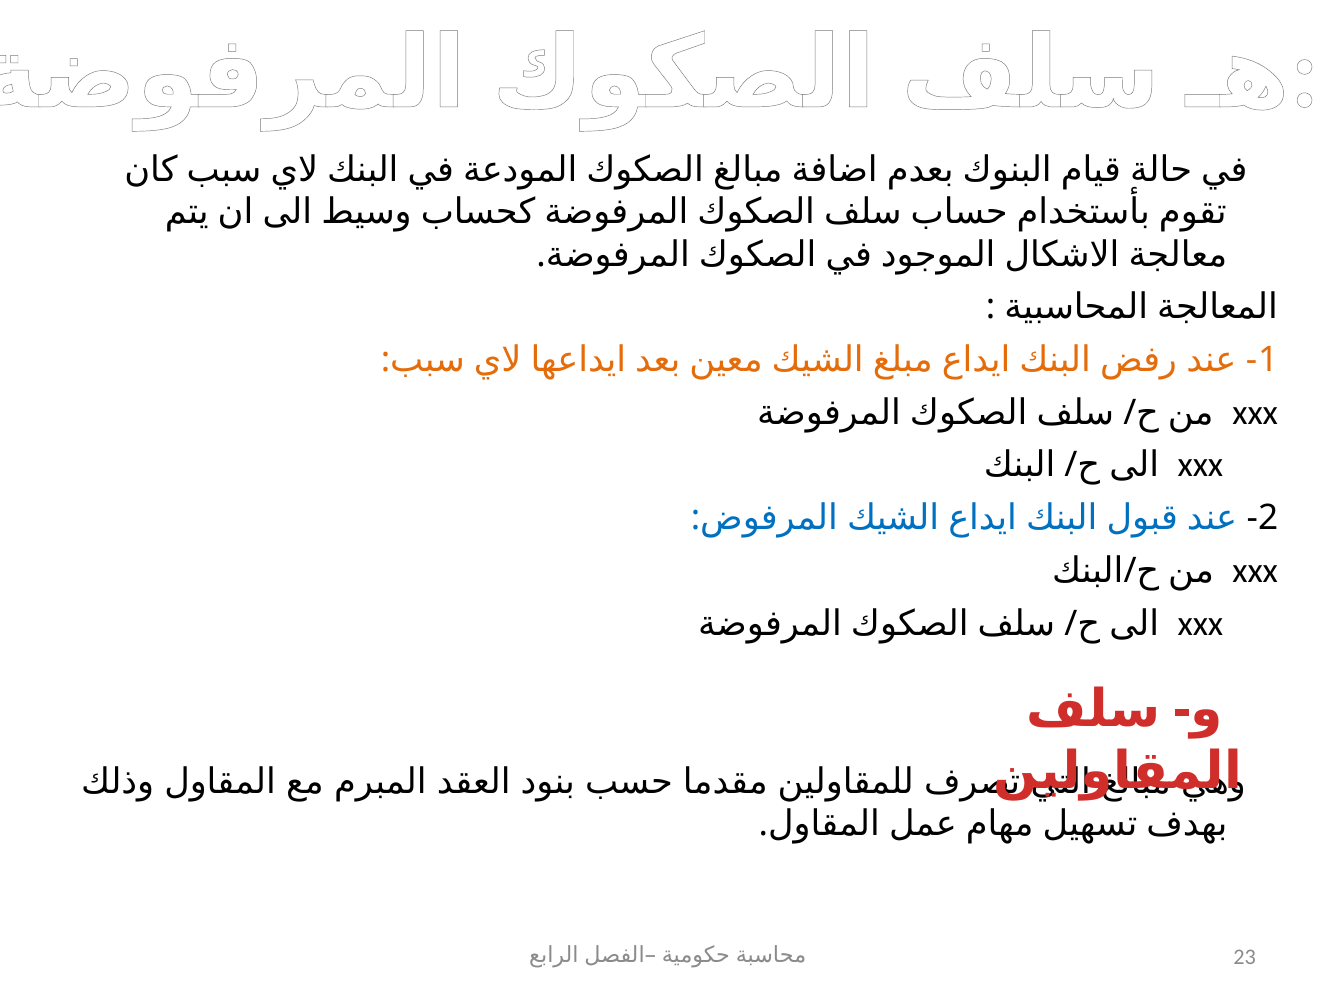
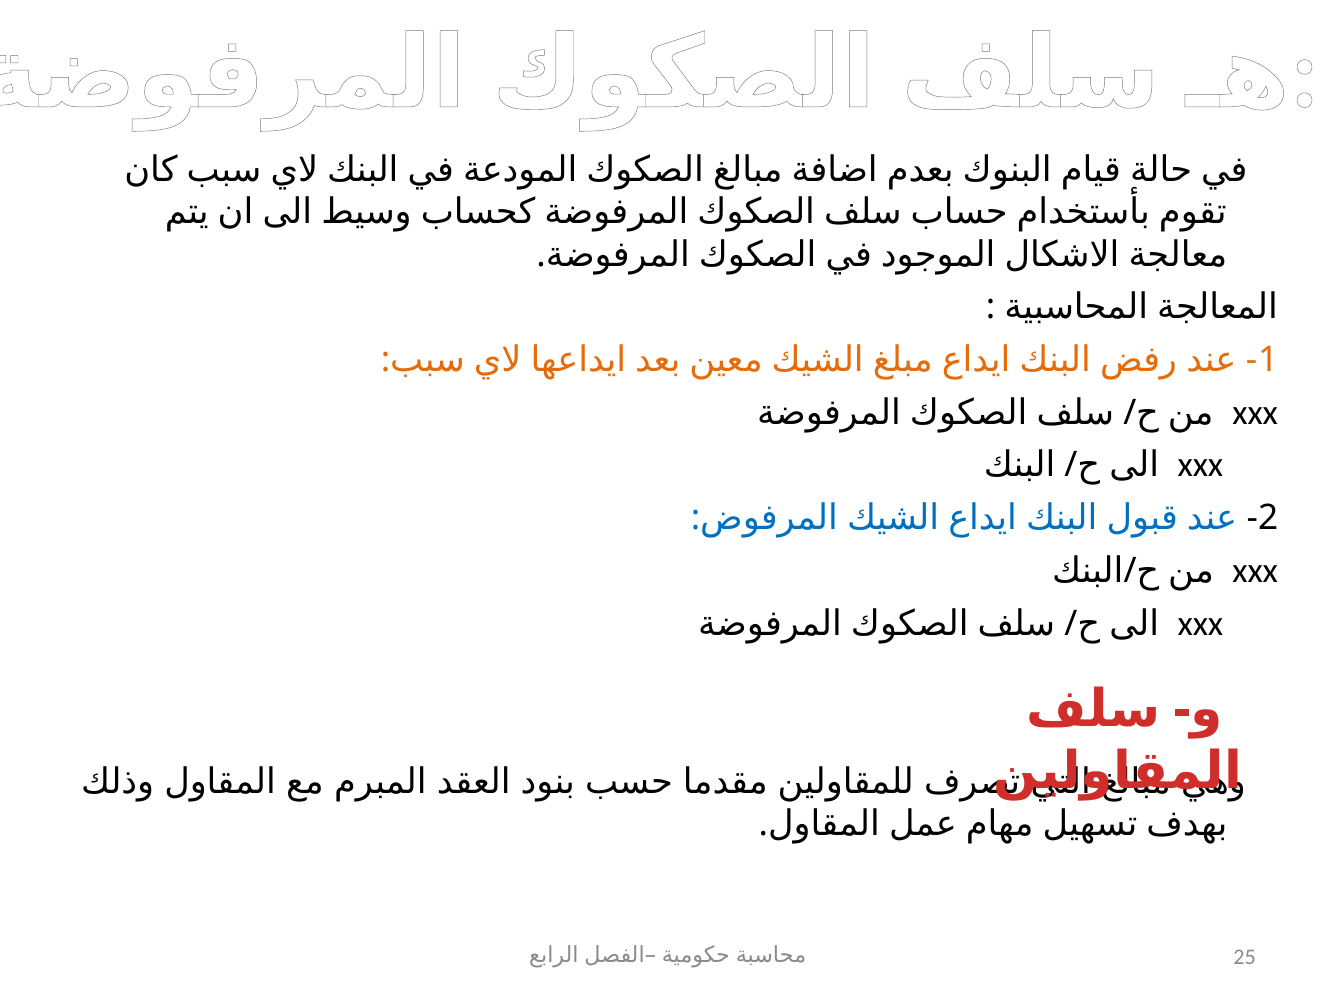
23: 23 -> 25
